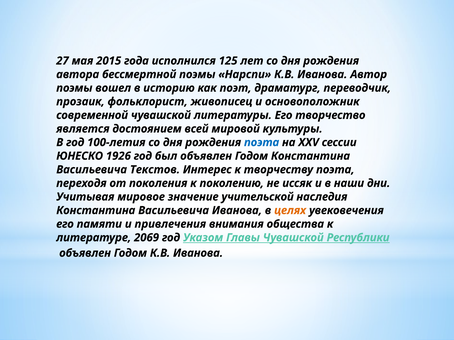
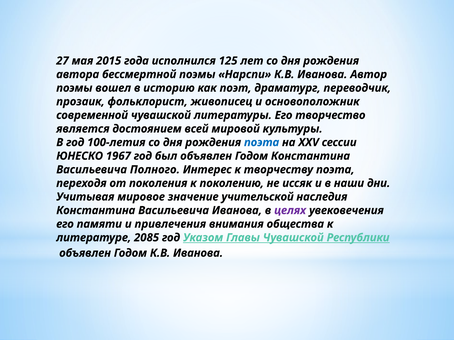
1926: 1926 -> 1967
Текстов: Текстов -> Полного
целях colour: orange -> purple
2069: 2069 -> 2085
